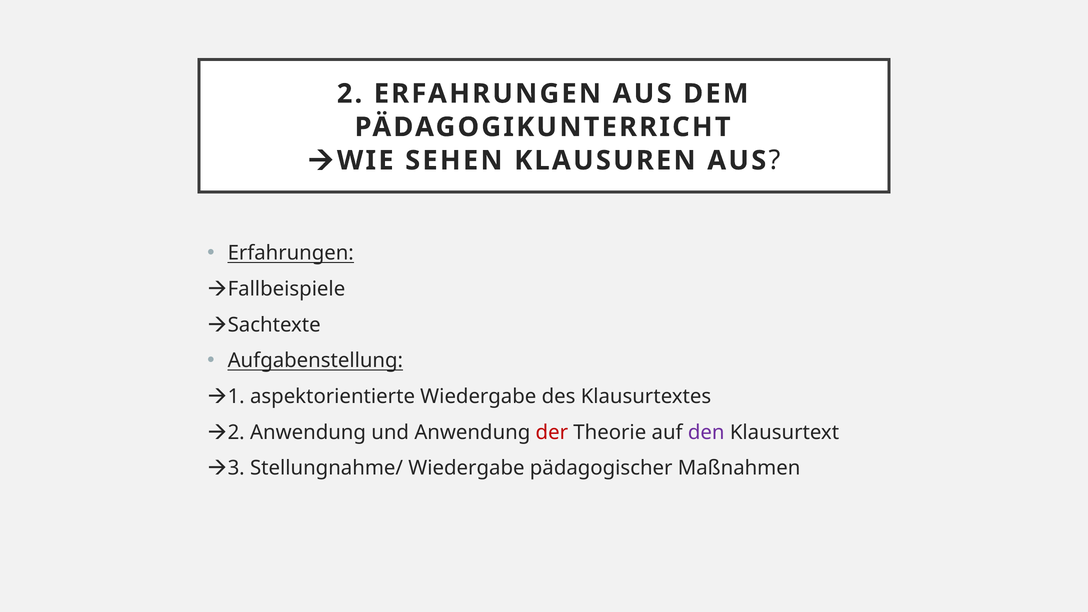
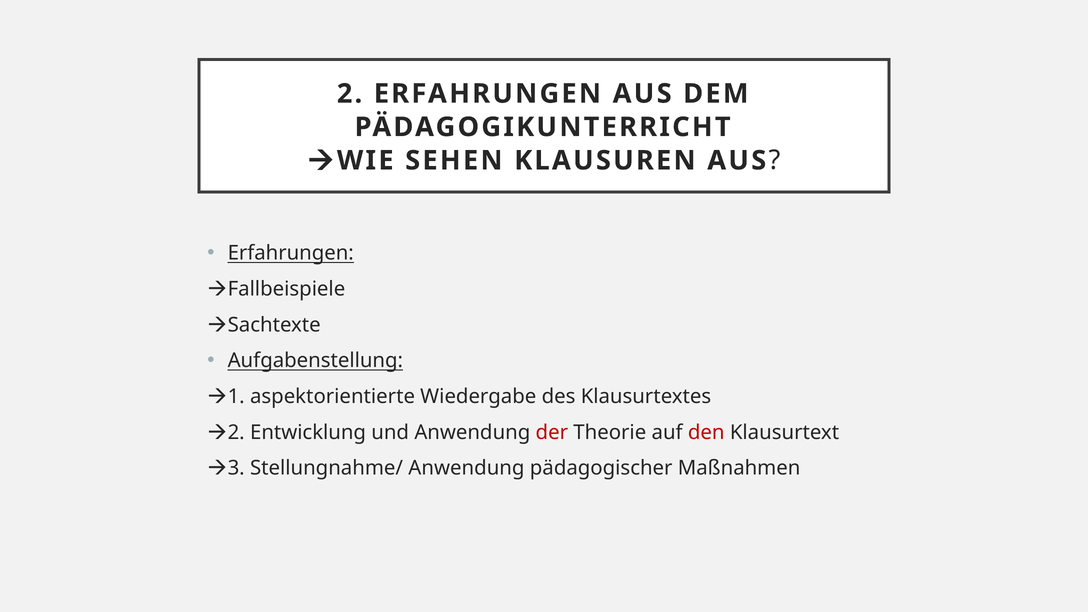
2 Anwendung: Anwendung -> Entwicklung
den colour: purple -> red
Stellungnahme/ Wiedergabe: Wiedergabe -> Anwendung
